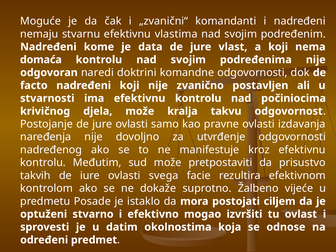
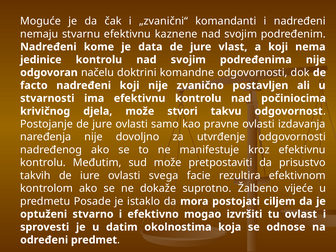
vlastima: vlastima -> kaznene
domaća: domaća -> jedinice
naredi: naredi -> načelu
kralja: kralja -> stvori
